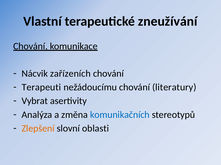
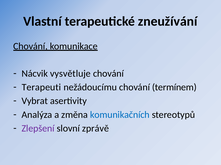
zařízeních: zařízeních -> vysvětluje
literatury: literatury -> termínem
Zlepšení colour: orange -> purple
oblasti: oblasti -> zprávě
